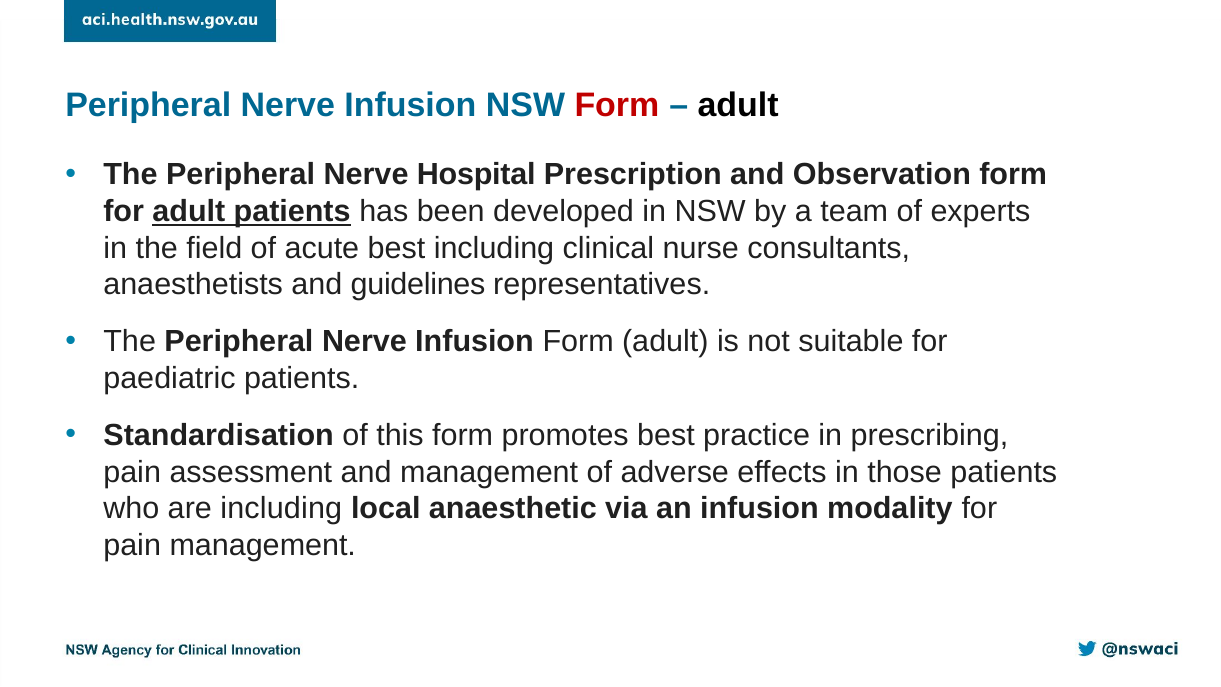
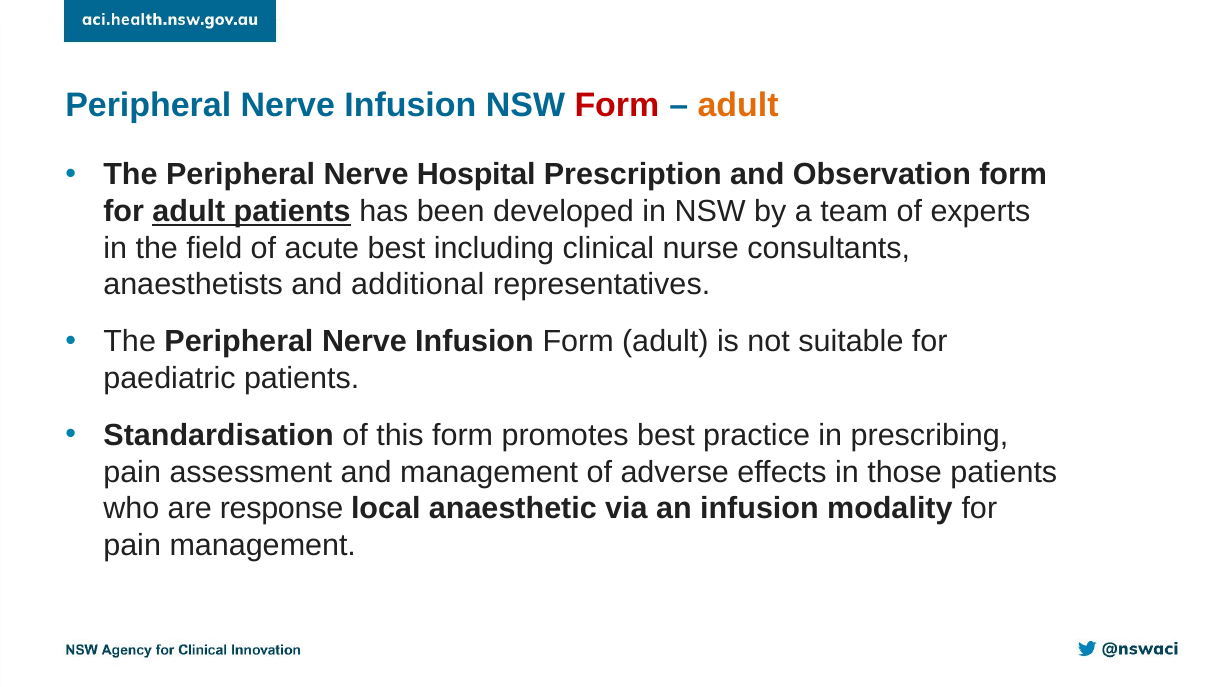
adult at (738, 105) colour: black -> orange
guidelines: guidelines -> additional
are including: including -> response
